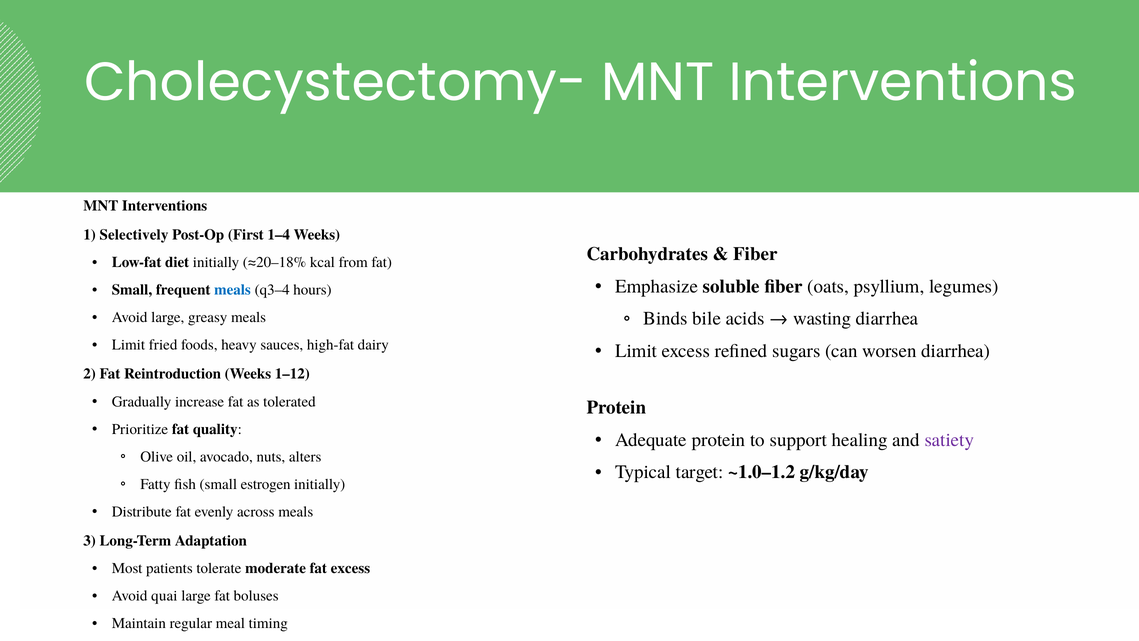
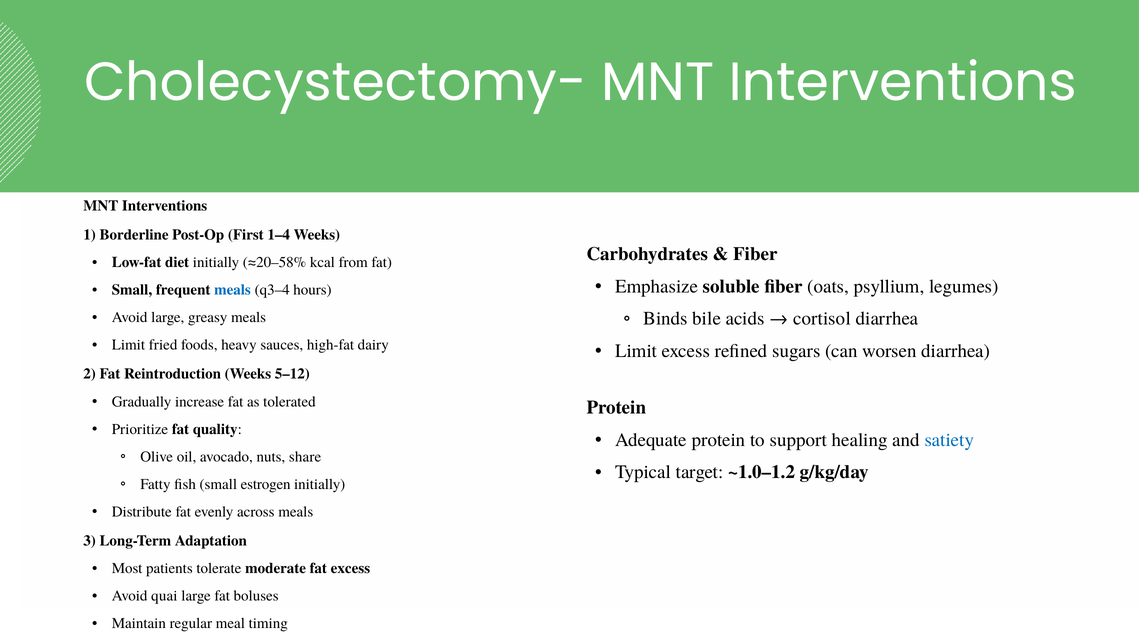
Selectively: Selectively -> Borderline
≈20–18%: ≈20–18% -> ≈20–58%
wasting: wasting -> cortisol
1–12: 1–12 -> 5–12
satiety colour: purple -> blue
alters: alters -> share
